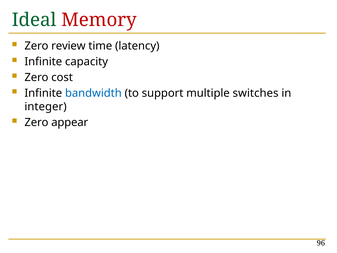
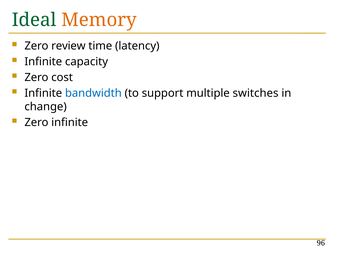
Memory colour: red -> orange
integer: integer -> change
Zero appear: appear -> infinite
